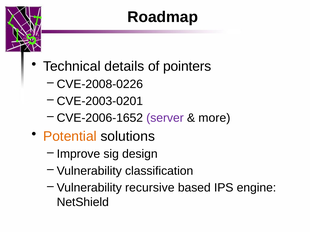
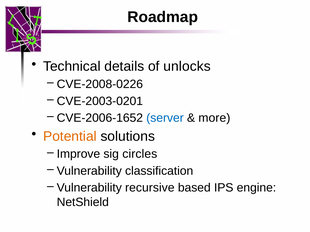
pointers: pointers -> unlocks
server colour: purple -> blue
design: design -> circles
